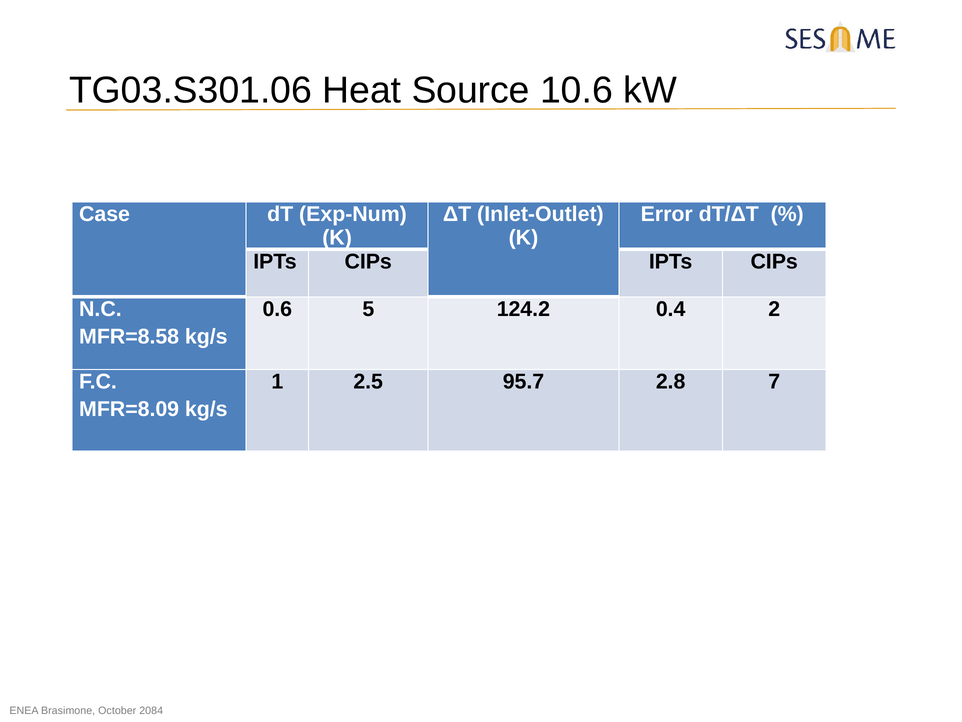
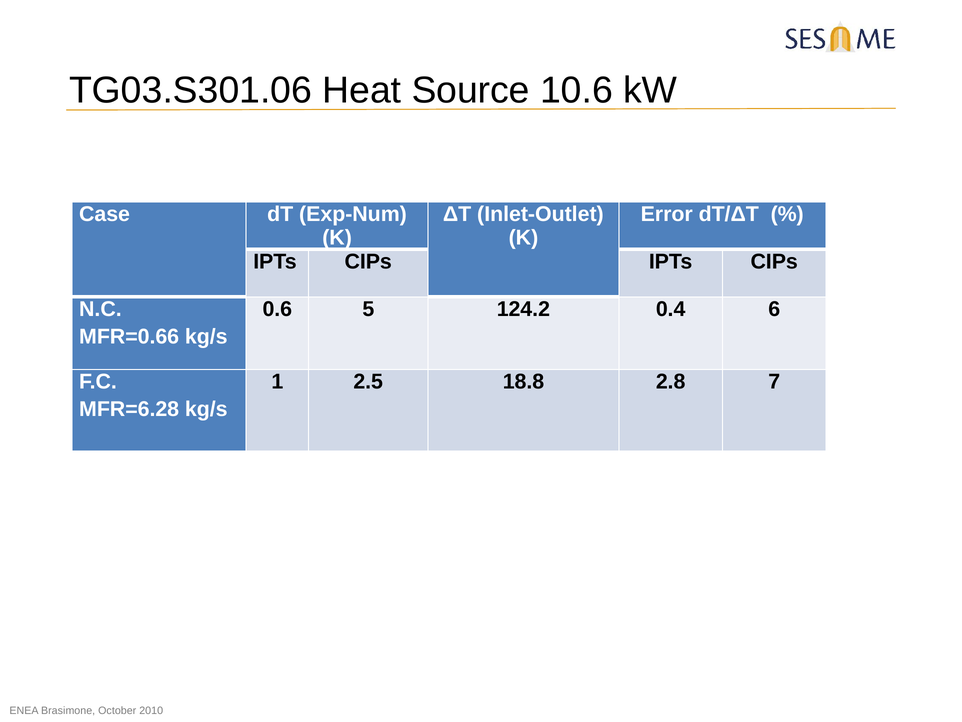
2: 2 -> 6
MFR=8.58: MFR=8.58 -> MFR=0.66
95.7: 95.7 -> 18.8
MFR=8.09: MFR=8.09 -> MFR=6.28
2084: 2084 -> 2010
